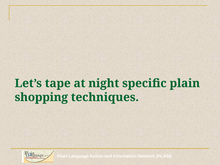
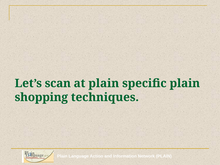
tape: tape -> scan
at night: night -> plain
